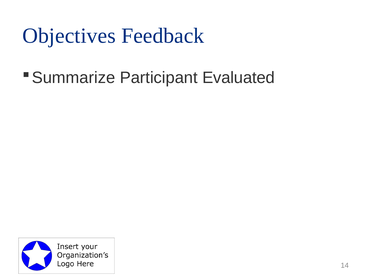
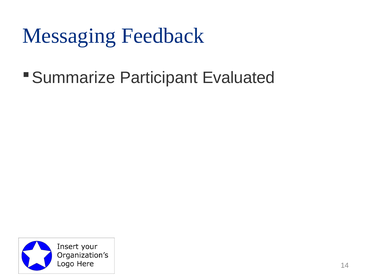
Objectives: Objectives -> Messaging
